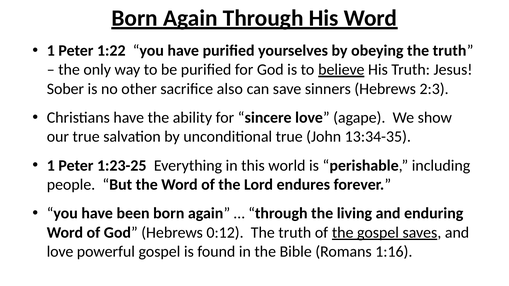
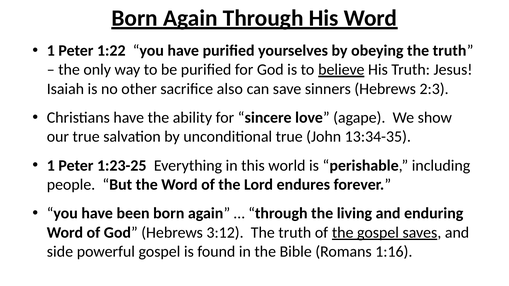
Sober: Sober -> Isaiah
0:12: 0:12 -> 3:12
love at (60, 252): love -> side
